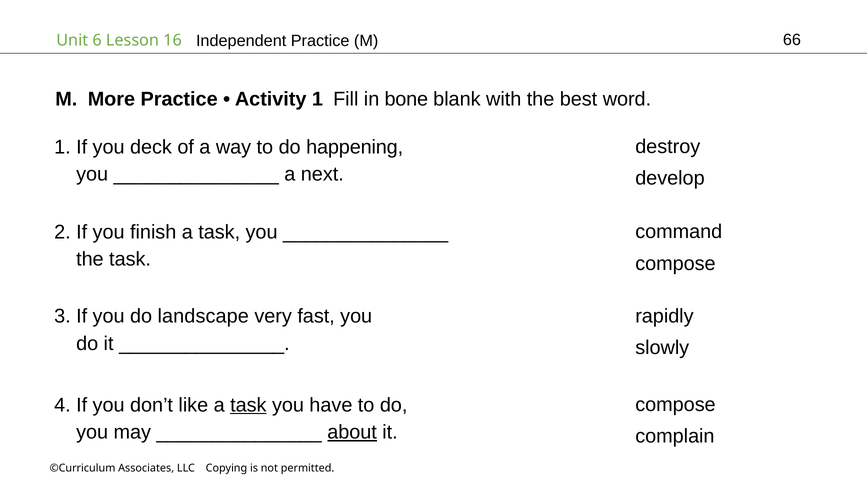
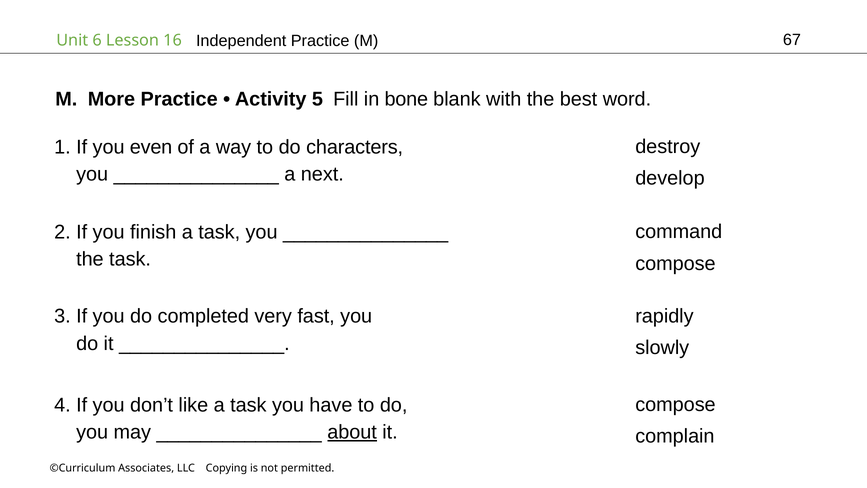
66: 66 -> 67
Activity 1: 1 -> 5
deck: deck -> even
happening: happening -> characters
landscape: landscape -> completed
task at (248, 405) underline: present -> none
